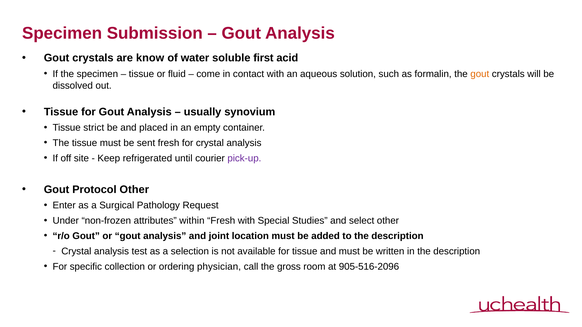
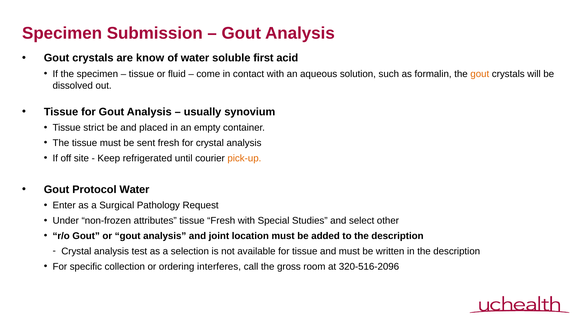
pick-up colour: purple -> orange
Protocol Other: Other -> Water
attributes within: within -> tissue
physician: physician -> interferes
905-516-2096: 905-516-2096 -> 320-516-2096
